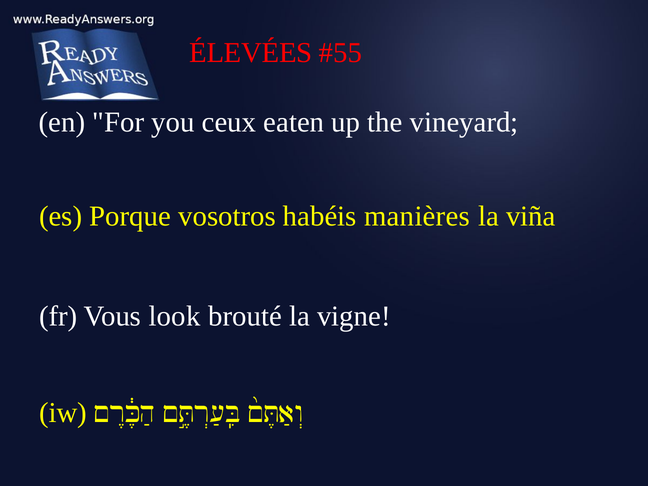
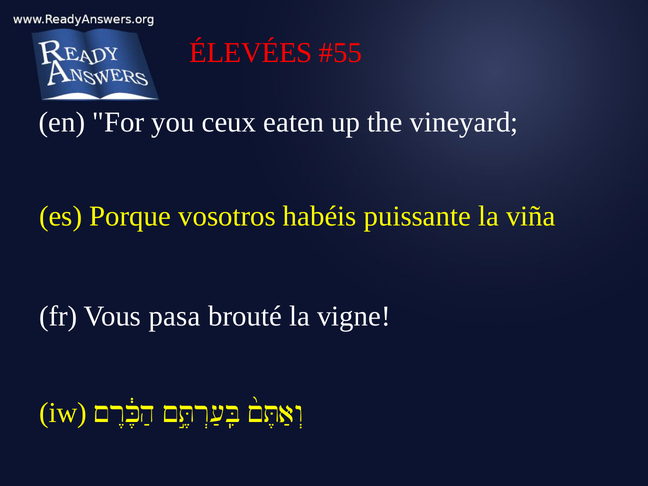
manières: manières -> puissante
look: look -> pasa
